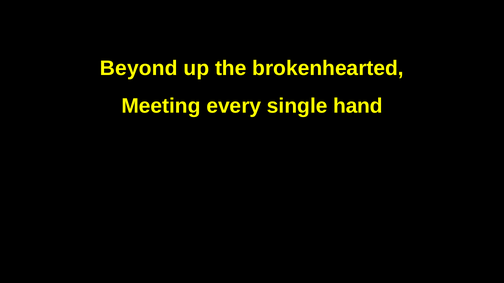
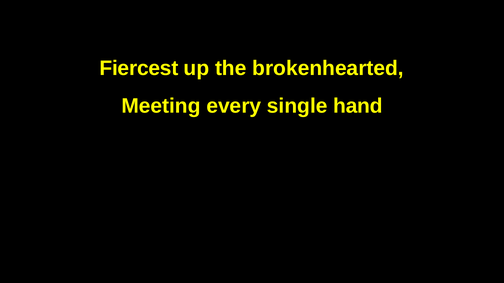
Beyond: Beyond -> Fiercest
